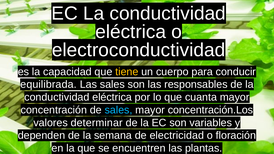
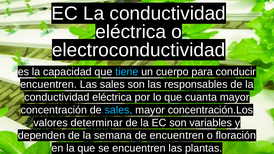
tiene colour: yellow -> light blue
equilibrada at (49, 85): equilibrada -> encuentren
de electricidad: electricidad -> encuentren
